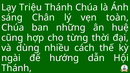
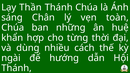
Triệu: Triệu -> Thần
cũng: cũng -> khẩn
